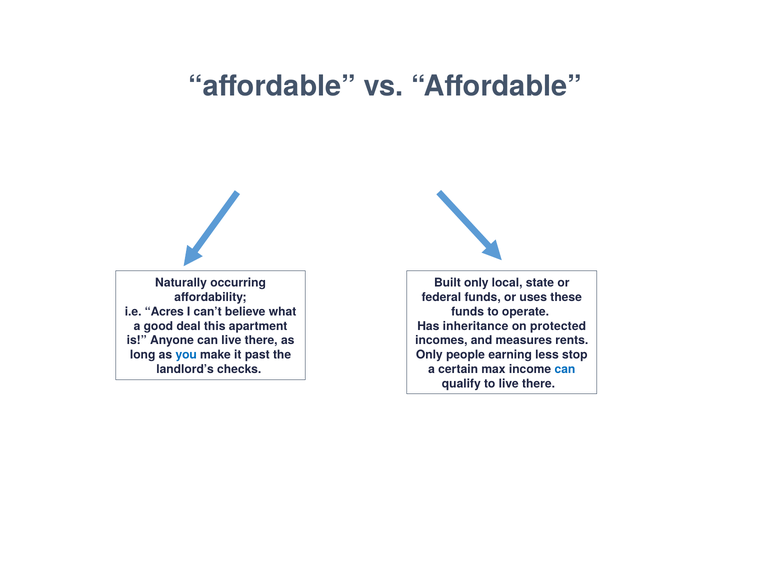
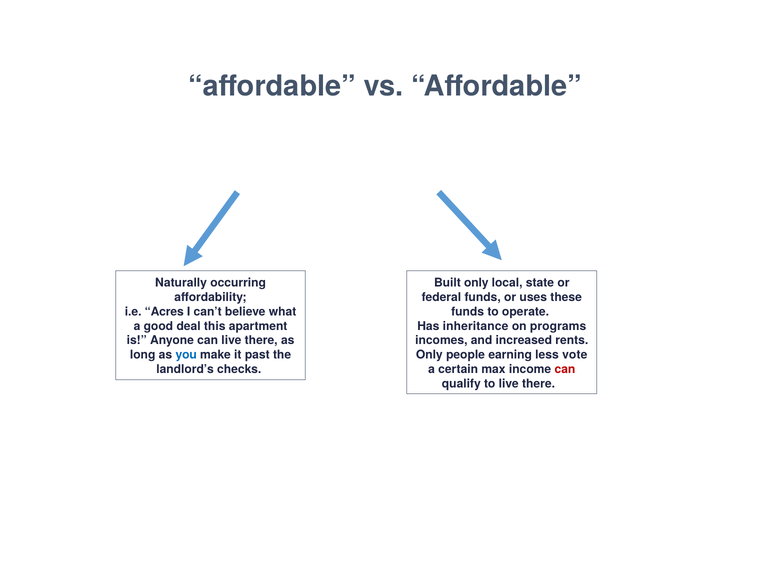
protected: protected -> programs
measures: measures -> increased
stop: stop -> vote
can at (565, 369) colour: blue -> red
